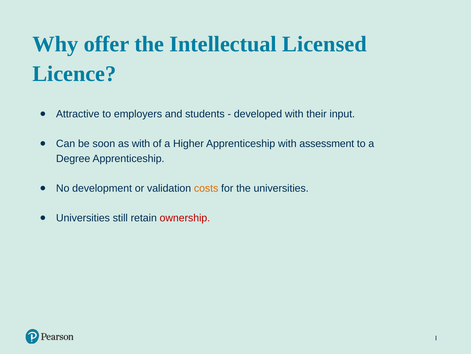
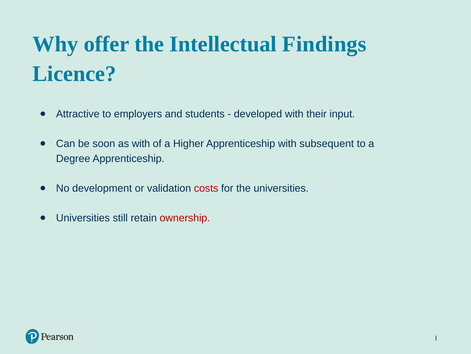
Licensed: Licensed -> Findings
assessment: assessment -> subsequent
costs colour: orange -> red
